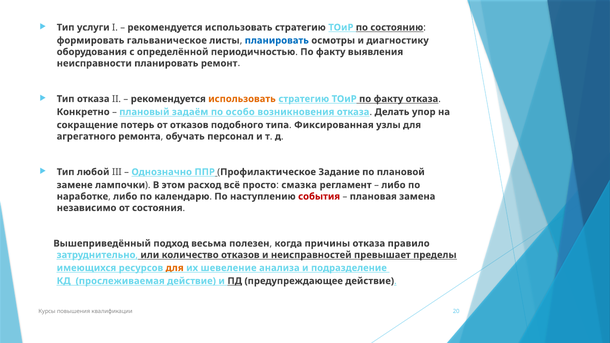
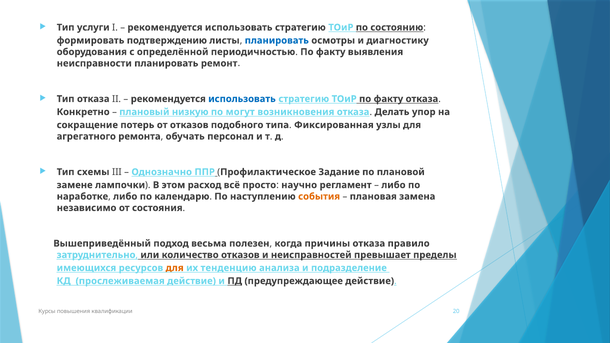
гальваническое: гальваническое -> подтверждению
использовать at (242, 99) colour: orange -> blue
задаём: задаём -> низкую
особо: особо -> могут
любой: любой -> схемы
смазка: смазка -> научно
события colour: red -> orange
шевеление: шевеление -> тенденцию
